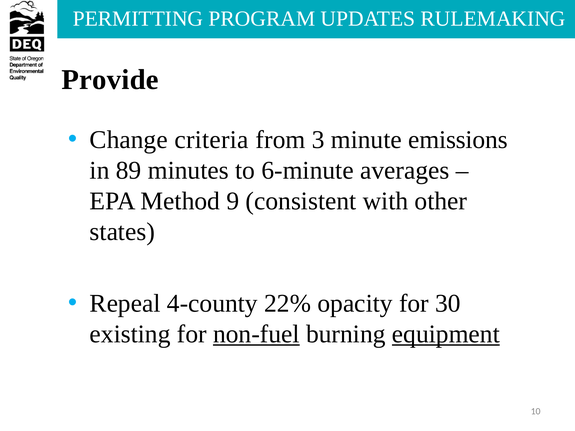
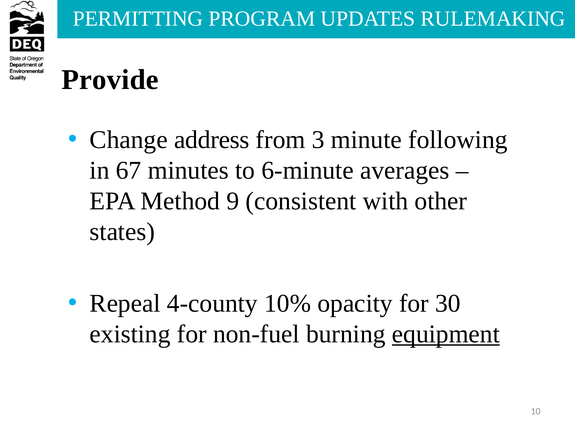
criteria: criteria -> address
emissions: emissions -> following
89: 89 -> 67
22%: 22% -> 10%
non-fuel underline: present -> none
